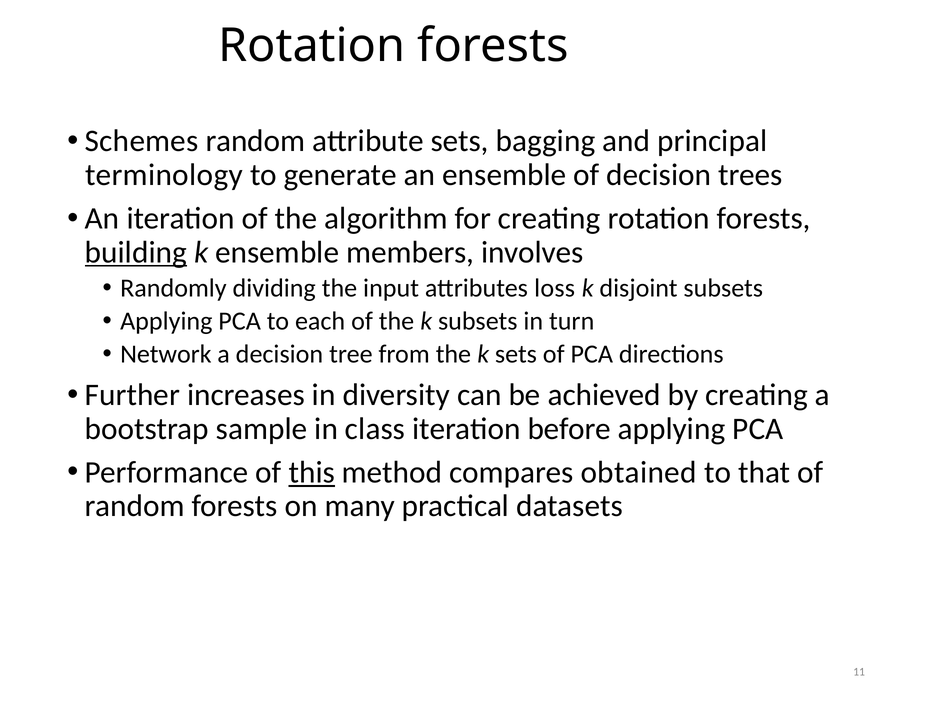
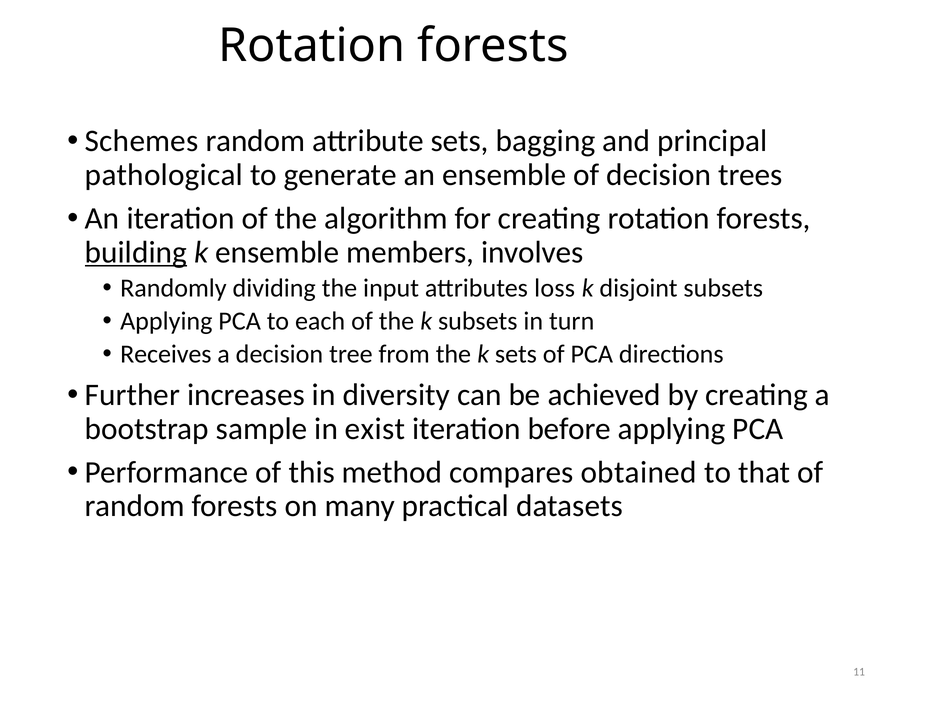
terminology: terminology -> pathological
Network: Network -> Receives
class: class -> exist
this underline: present -> none
